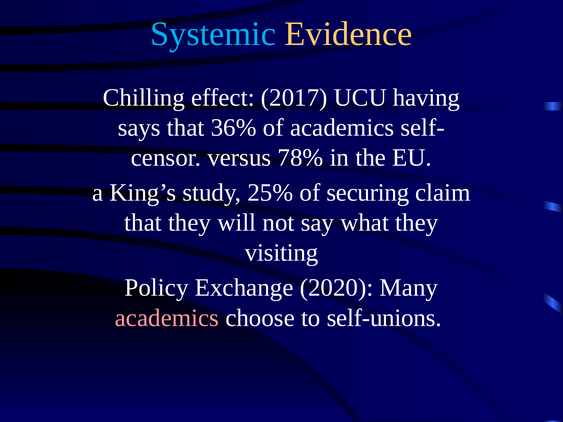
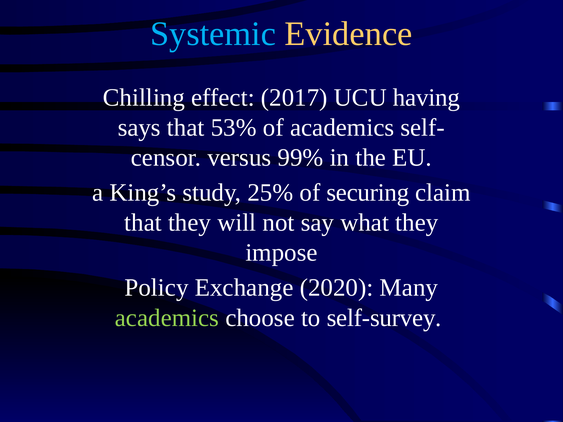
36%: 36% -> 53%
78%: 78% -> 99%
visiting: visiting -> impose
academics at (167, 318) colour: pink -> light green
self-unions: self-unions -> self-survey
